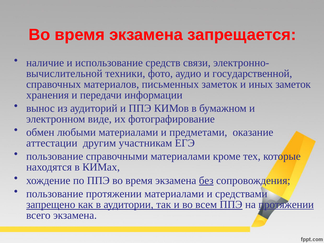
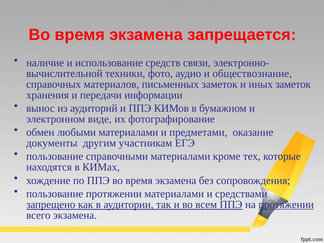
государственной: государственной -> обществознание
аттестации: аттестации -> документы
без underline: present -> none
